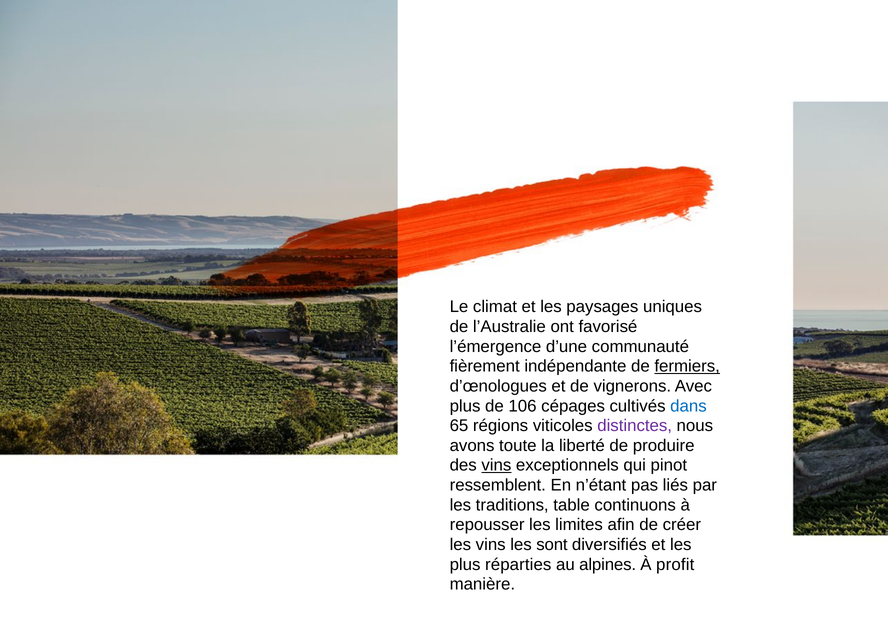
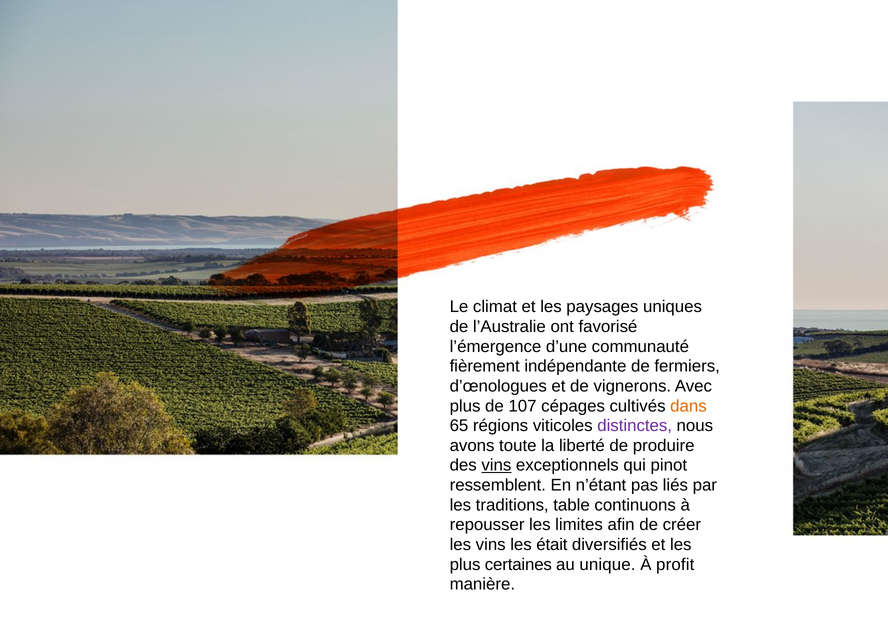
fermiers underline: present -> none
106: 106 -> 107
dans colour: blue -> orange
sont: sont -> était
réparties: réparties -> certaines
alpines: alpines -> unique
